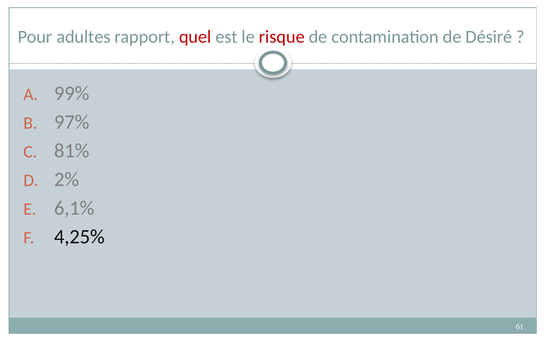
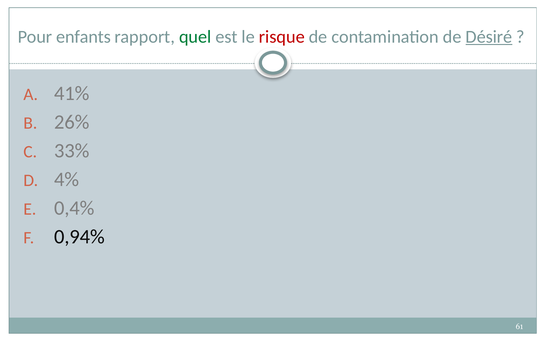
adultes: adultes -> enfants
quel colour: red -> green
Désiré underline: none -> present
99%: 99% -> 41%
97%: 97% -> 26%
81%: 81% -> 33%
2%: 2% -> 4%
6,1%: 6,1% -> 0,4%
4,25%: 4,25% -> 0,94%
